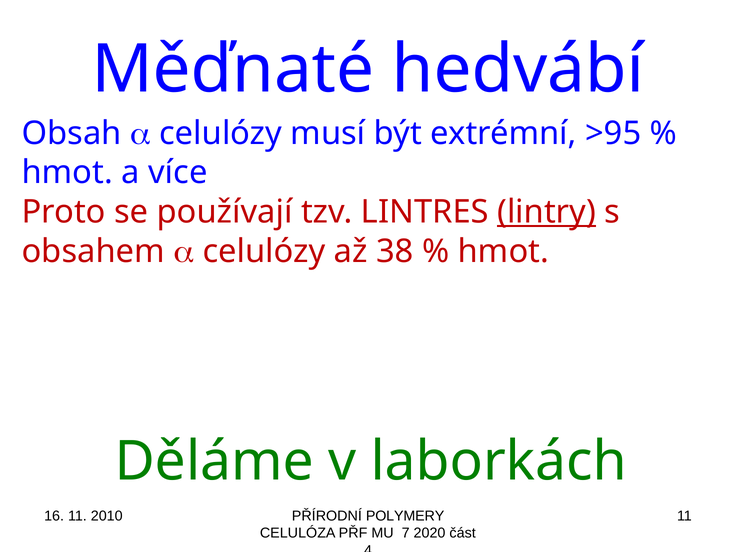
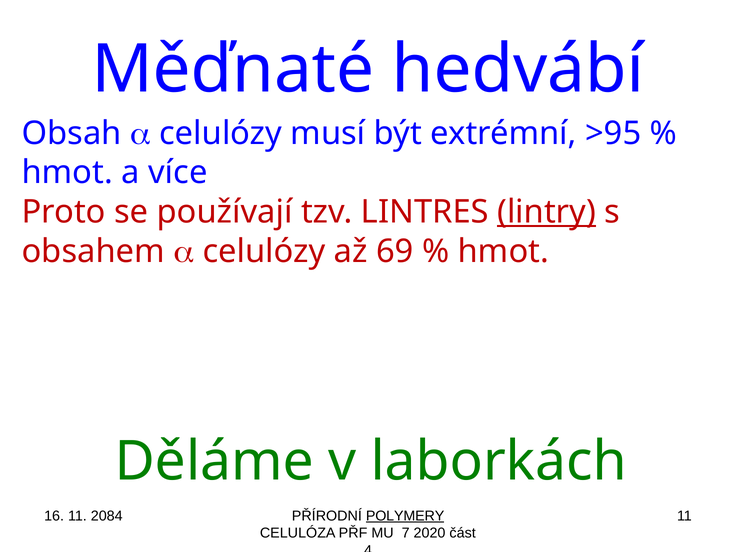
38: 38 -> 69
2010: 2010 -> 2084
POLYMERY underline: none -> present
